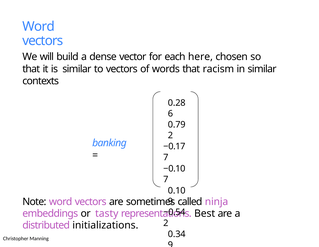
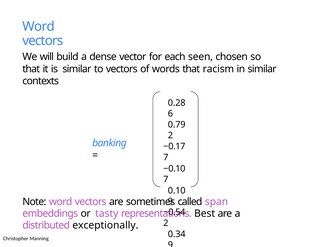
here: here -> seen
ninja: ninja -> span
initializations: initializations -> exceptionally
